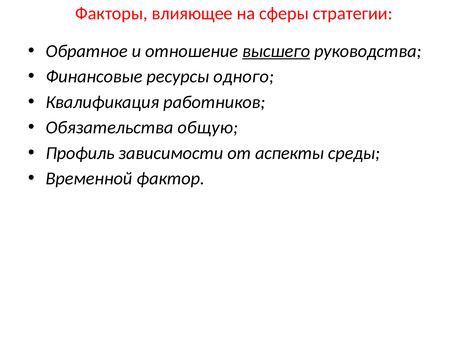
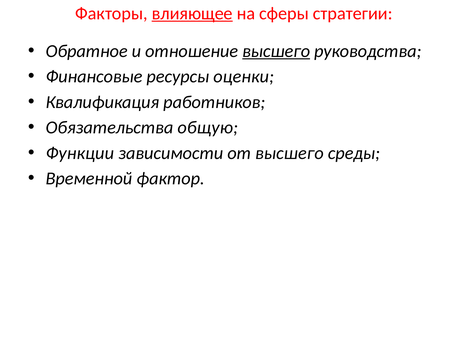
влияющее underline: none -> present
одного: одного -> оценки
Профиль: Профиль -> Функции
от аспекты: аспекты -> высшего
